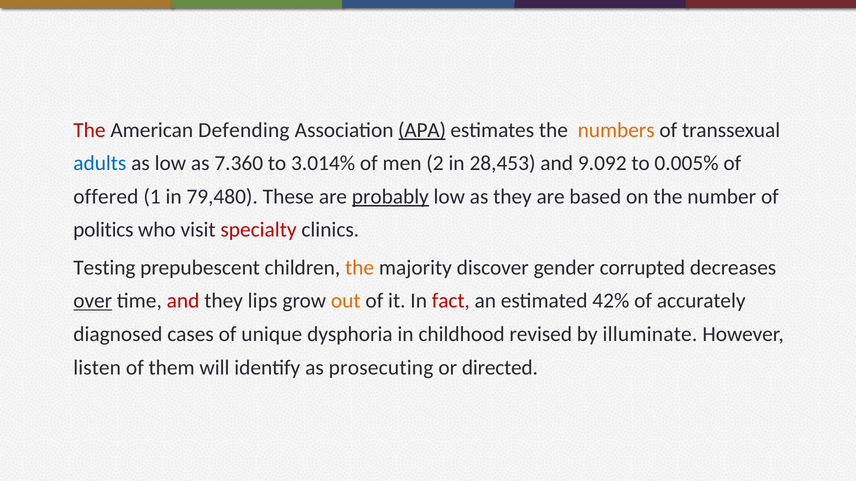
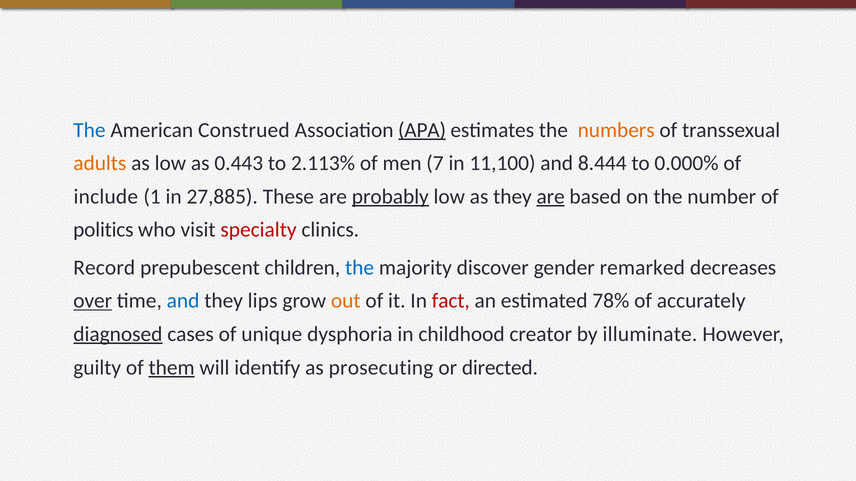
The at (89, 130) colour: red -> blue
Defending: Defending -> Construed
adults colour: blue -> orange
7.360: 7.360 -> 0.443
3.014%: 3.014% -> 2.113%
2: 2 -> 7
28,453: 28,453 -> 11,100
9.092: 9.092 -> 8.444
0.005%: 0.005% -> 0.000%
offered: offered -> include
79,480: 79,480 -> 27,885
are at (551, 197) underline: none -> present
Testing: Testing -> Record
the at (360, 268) colour: orange -> blue
corrupted: corrupted -> remarked
and at (183, 301) colour: red -> blue
42%: 42% -> 78%
diagnosed underline: none -> present
revised: revised -> creator
listen: listen -> guilty
them underline: none -> present
